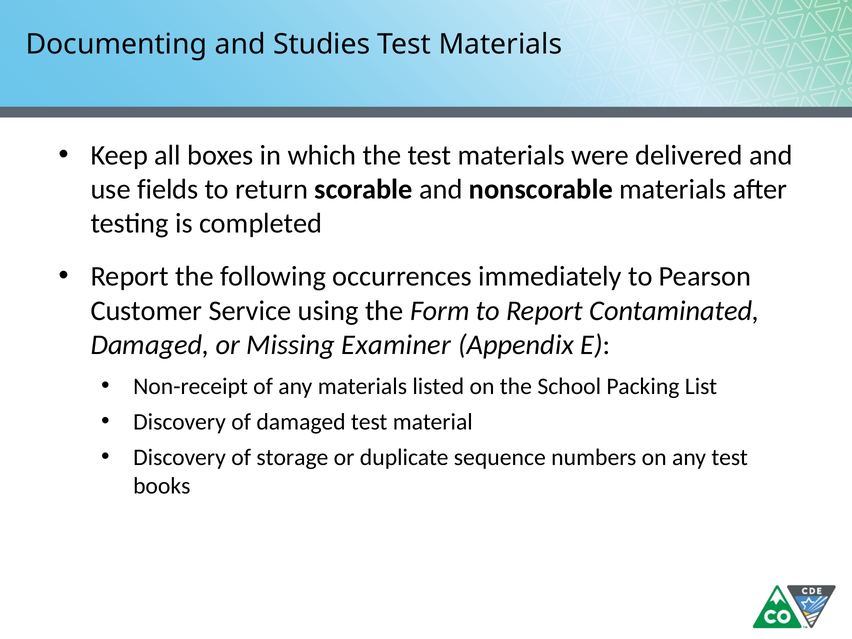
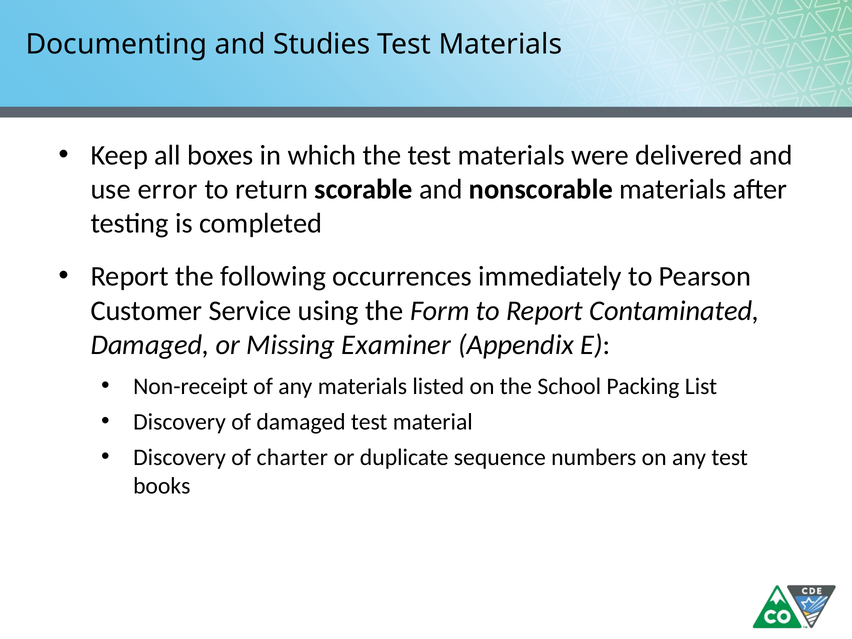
fields: fields -> error
storage: storage -> charter
